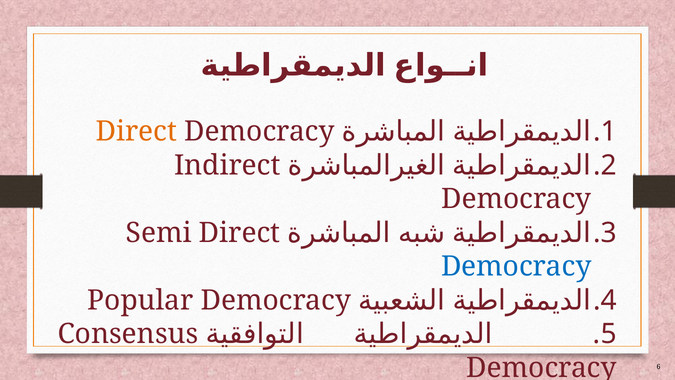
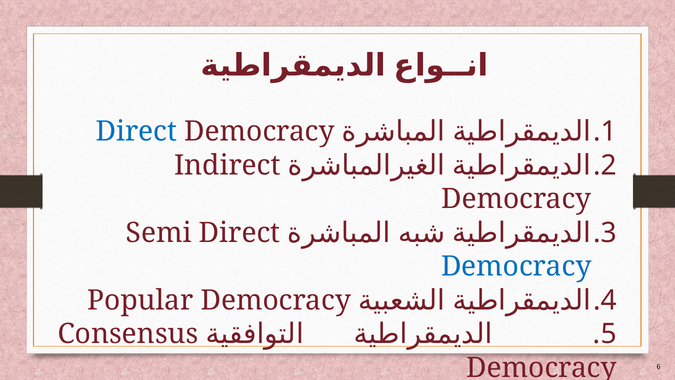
Direct at (136, 131) colour: orange -> blue
